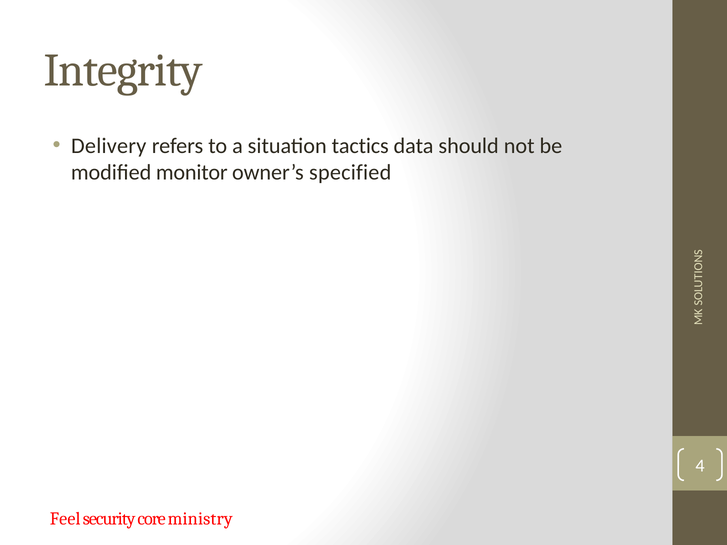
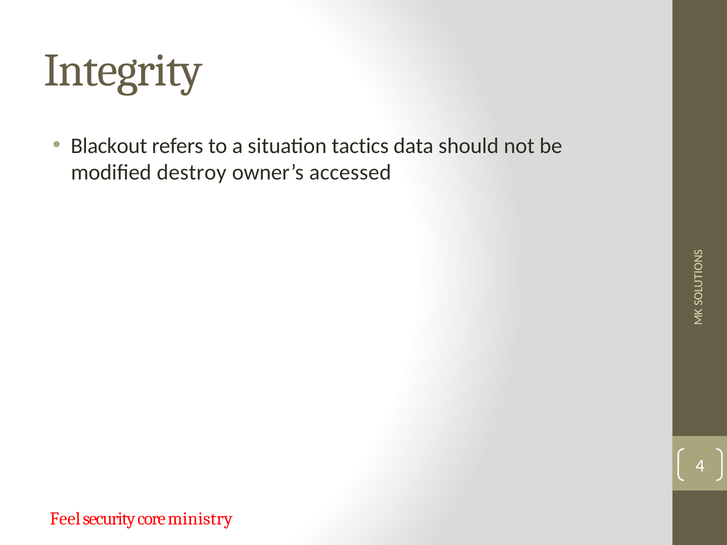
Delivery: Delivery -> Blackout
monitor: monitor -> destroy
specified: specified -> accessed
